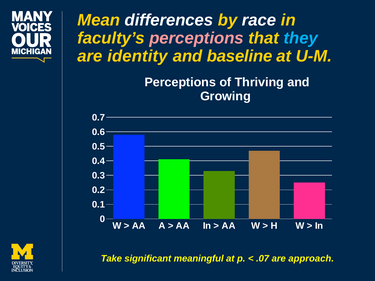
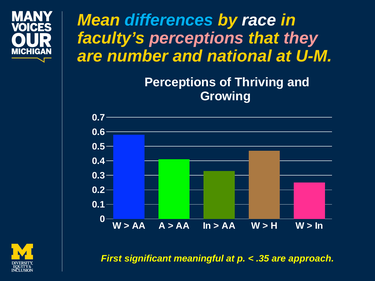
differences colour: white -> light blue
they colour: light blue -> pink
identity: identity -> number
baseline: baseline -> national
Take: Take -> First
.07: .07 -> .35
